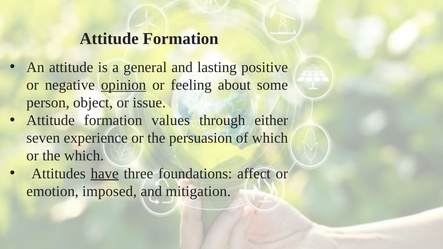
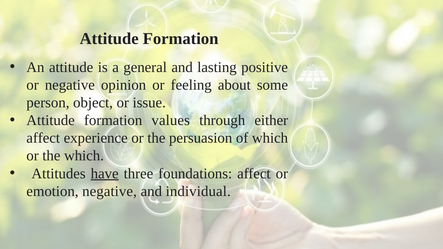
opinion underline: present -> none
seven at (43, 138): seven -> affect
emotion imposed: imposed -> negative
mitigation: mitigation -> individual
